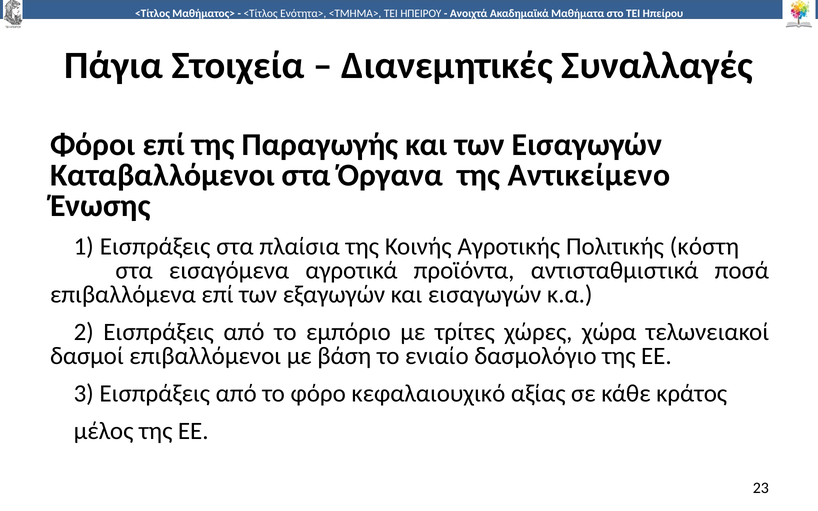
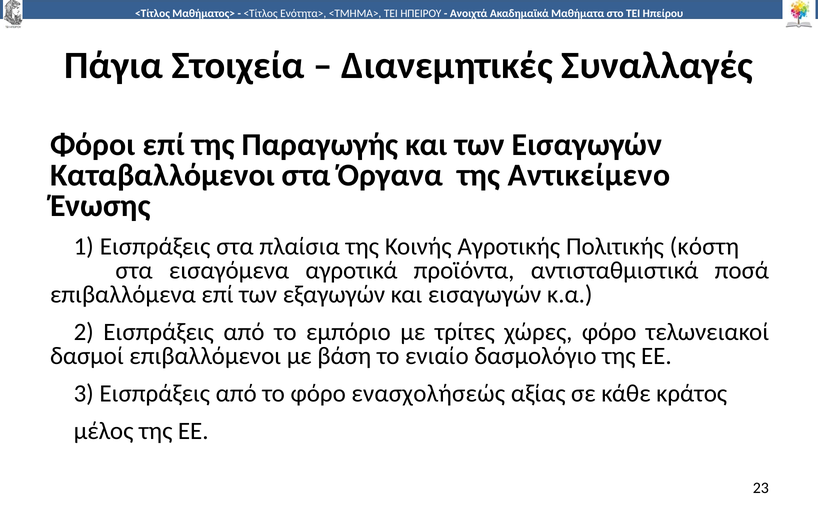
χώρες χώρα: χώρα -> φόρο
κεφαλαιουχικό: κεφαλαιουχικό -> ενασχολήσεώς
